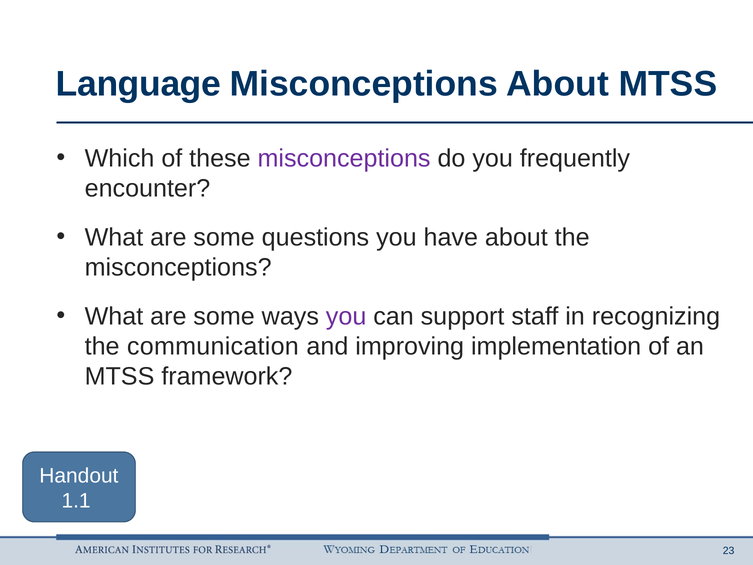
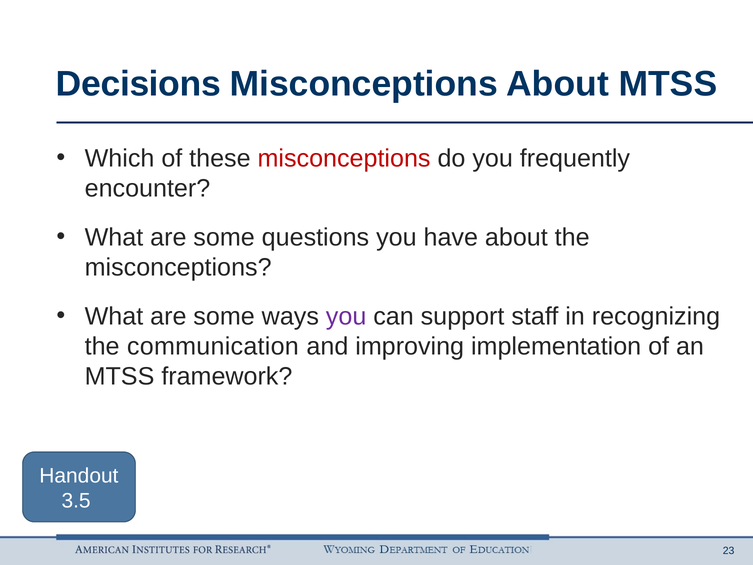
Language: Language -> Decisions
misconceptions at (344, 158) colour: purple -> red
1.1: 1.1 -> 3.5
